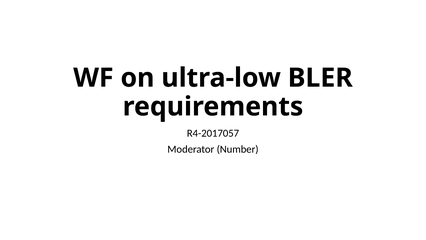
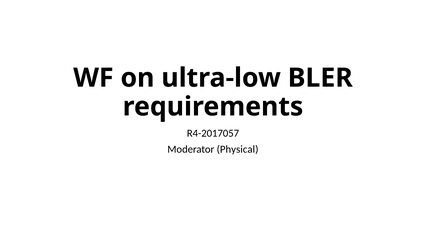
Number: Number -> Physical
